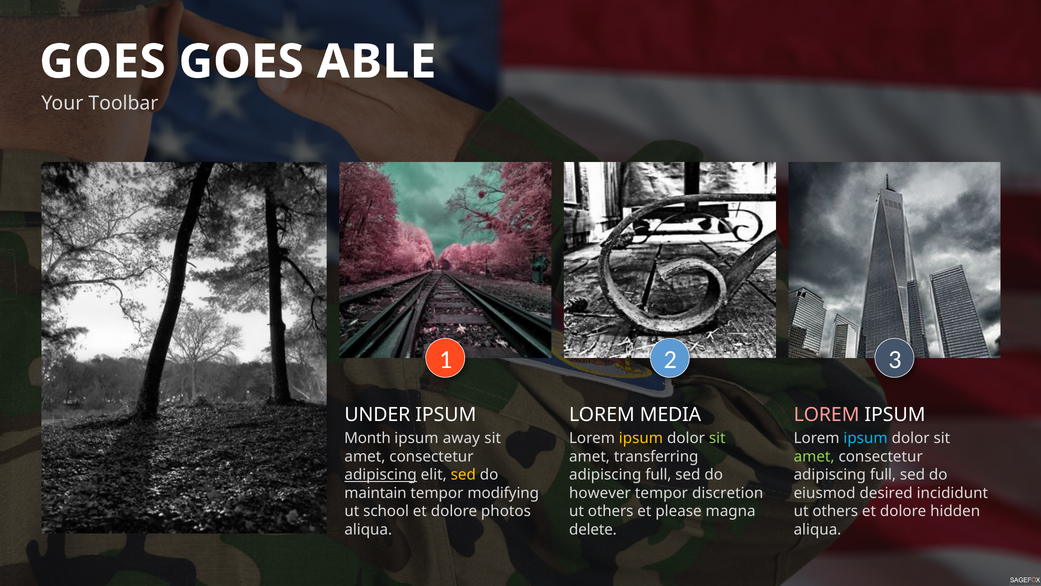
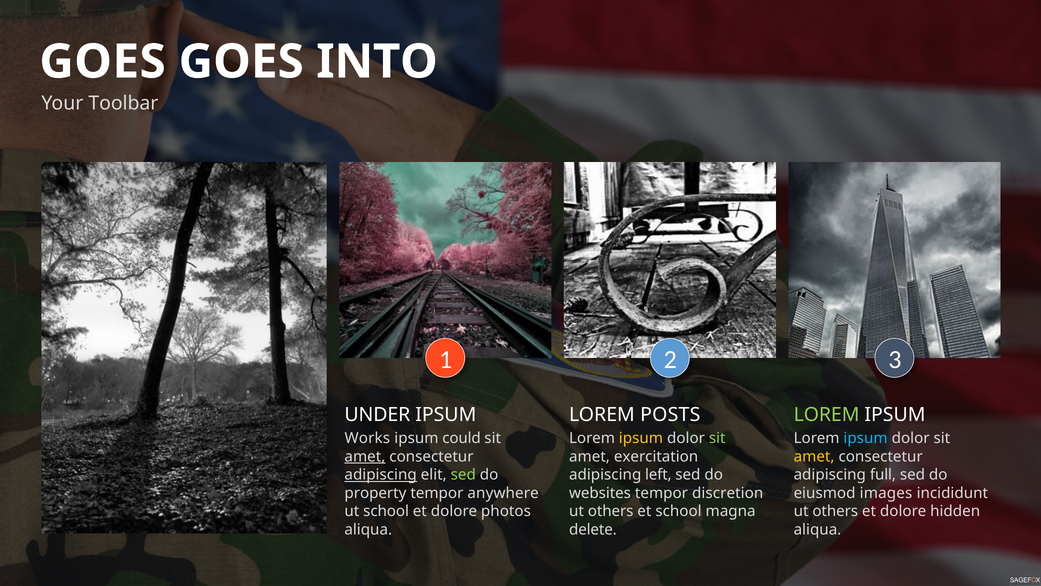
ABLE: ABLE -> INTO
MEDIA: MEDIA -> POSTS
LOREM at (827, 414) colour: pink -> light green
Month: Month -> Works
away: away -> could
amet at (365, 456) underline: none -> present
transferring: transferring -> exercitation
amet at (814, 456) colour: light green -> yellow
sed at (463, 474) colour: yellow -> light green
full at (658, 474): full -> left
maintain: maintain -> property
modifying: modifying -> anywhere
however: however -> websites
desired: desired -> images
et please: please -> school
